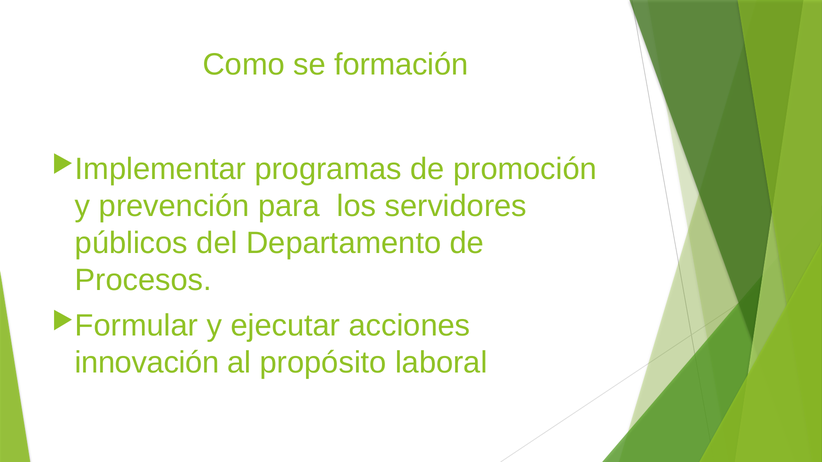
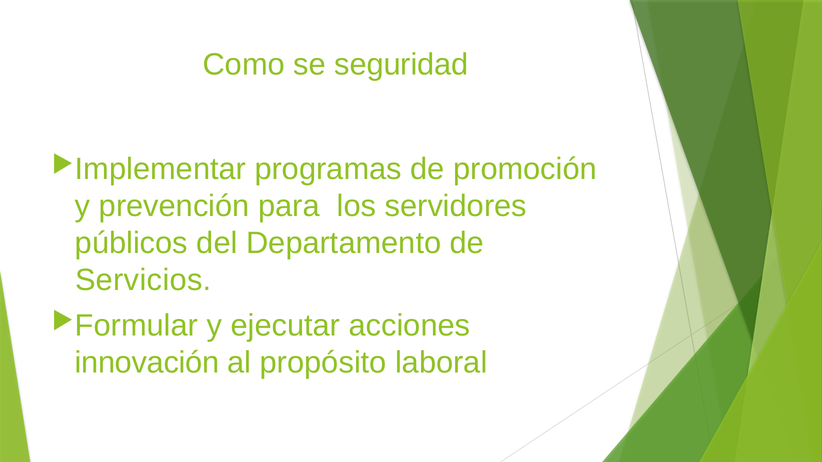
formación: formación -> seguridad
Procesos: Procesos -> Servicios
